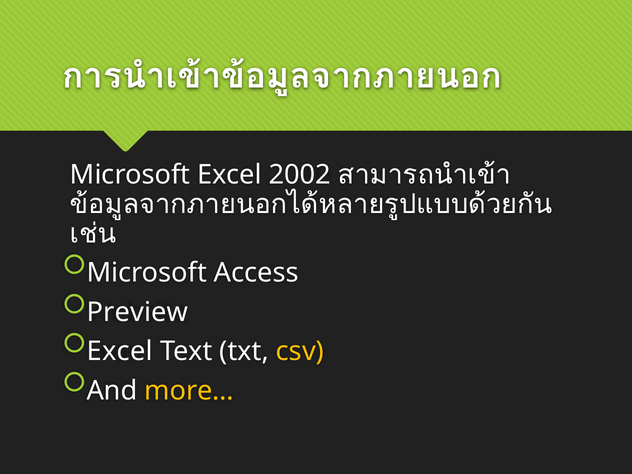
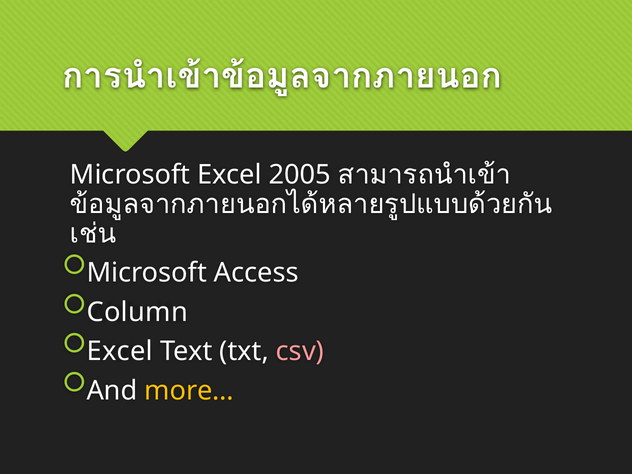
2002: 2002 -> 2005
Preview: Preview -> Column
csv colour: yellow -> pink
